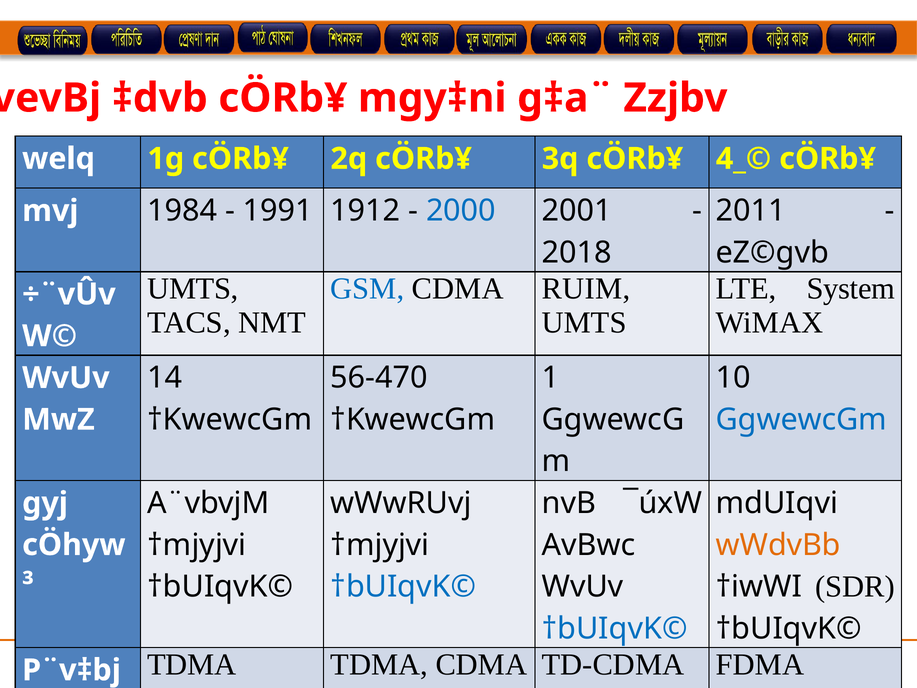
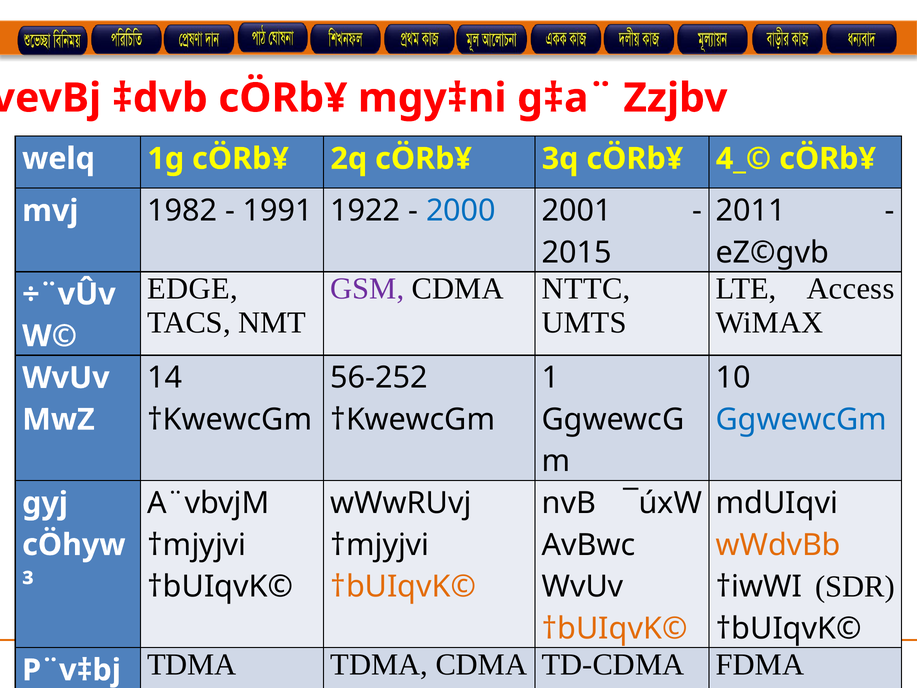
1984: 1984 -> 1982
1912: 1912 -> 1922
2018: 2018 -> 2015
UMTS at (193, 289): UMTS -> EDGE
GSM colour: blue -> purple
RUIM: RUIM -> NTTC
System: System -> Access
56-470: 56-470 -> 56-252
†bUIqvK© at (403, 586) colour: blue -> orange
†bUIqvK© at (615, 628) colour: blue -> orange
